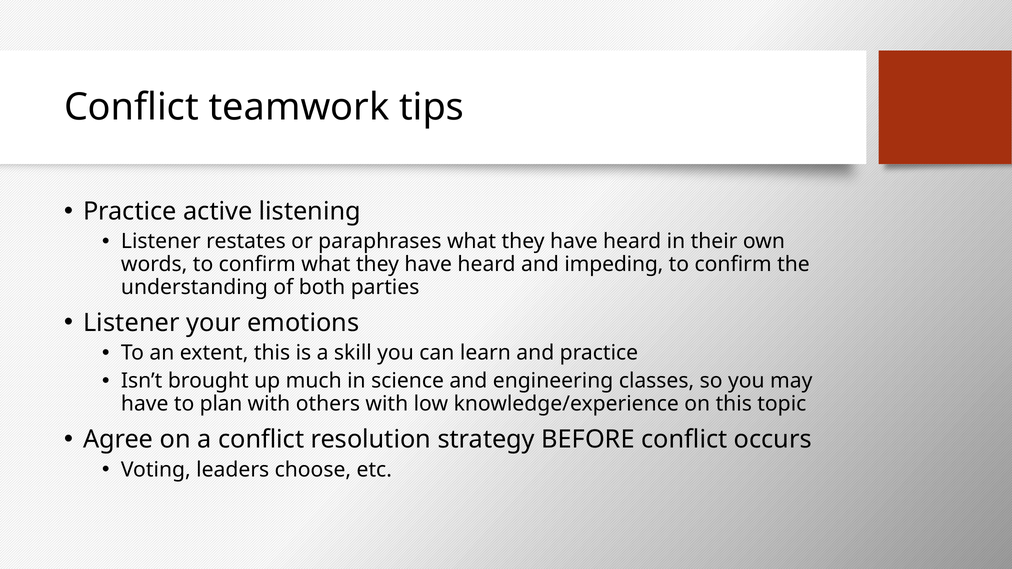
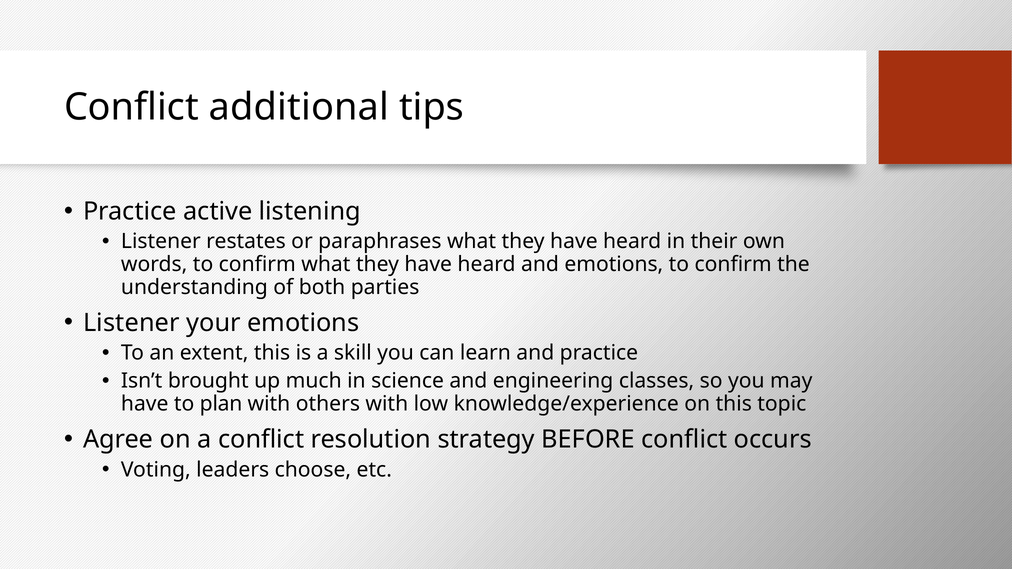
teamwork: teamwork -> additional
and impeding: impeding -> emotions
